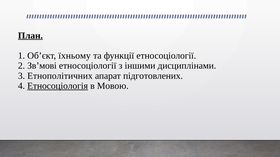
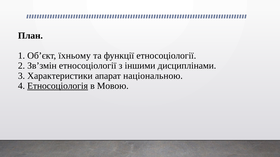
План underline: present -> none
Зв’мові: Зв’мові -> Зв’змін
Етнополітичних: Етнополітичних -> Характеристики
підготовлених: підготовлених -> національною
